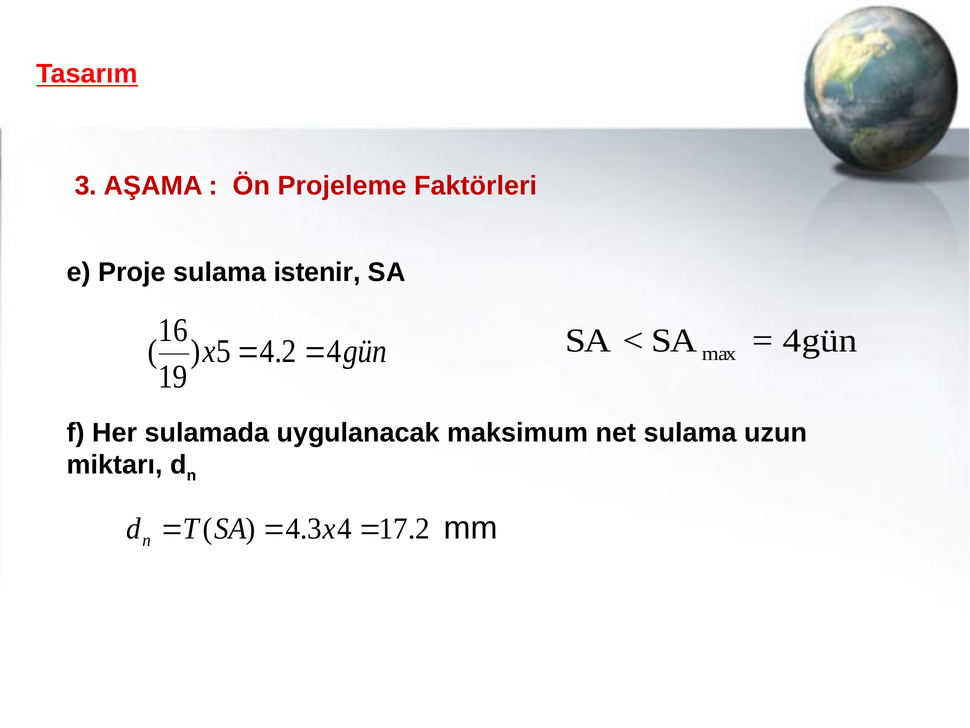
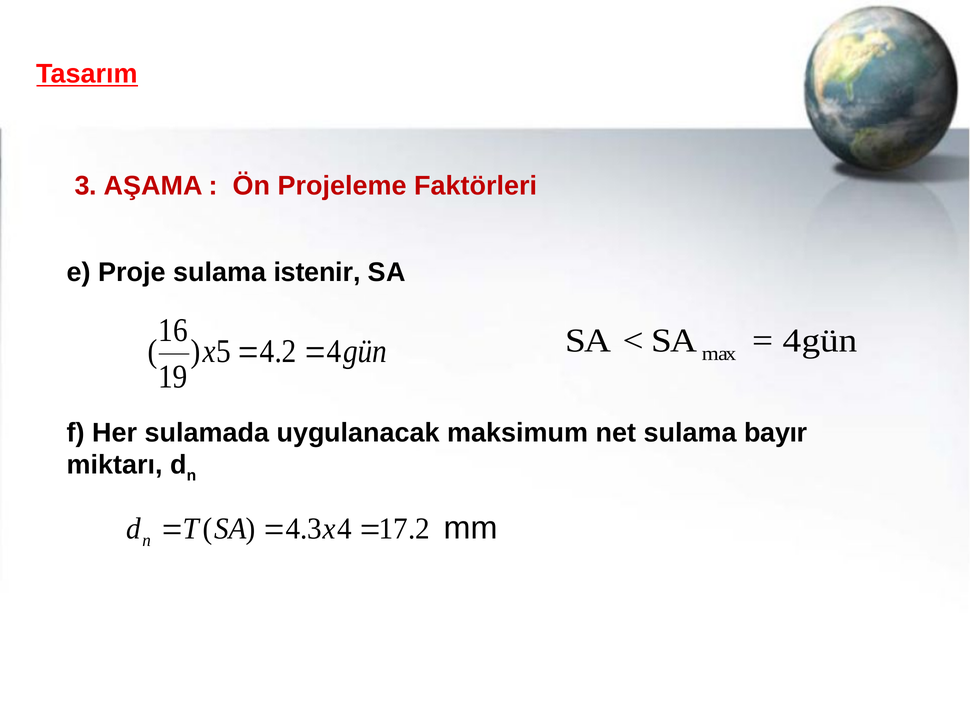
uzun: uzun -> bayır
